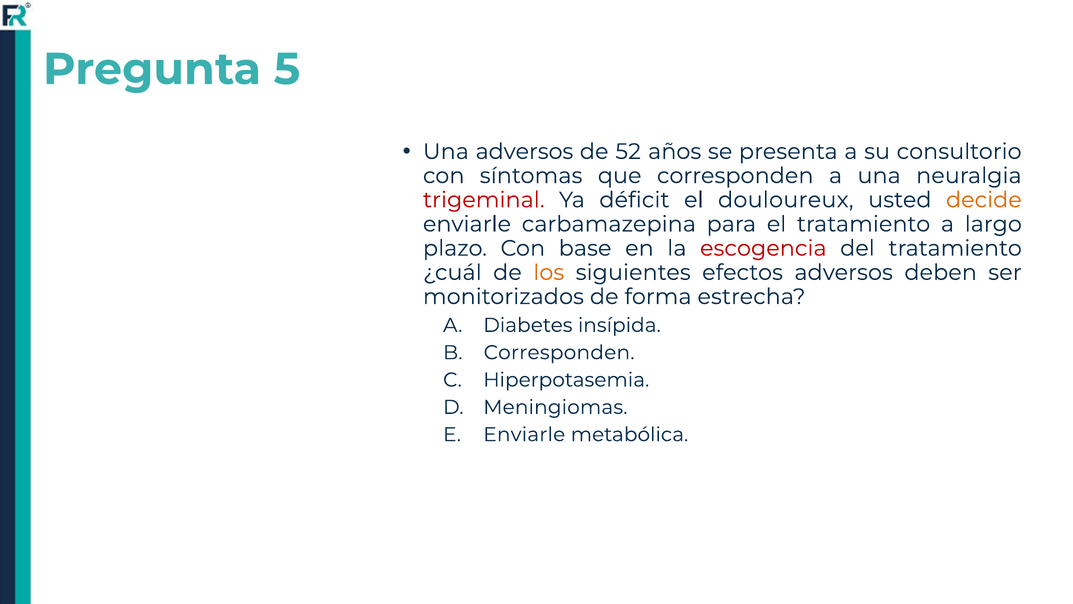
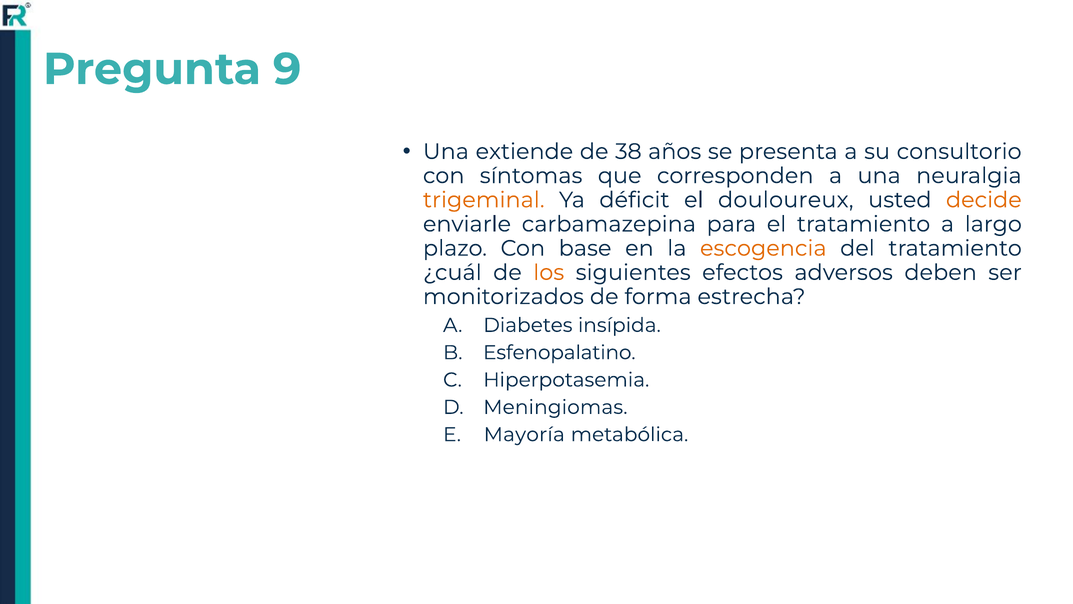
5: 5 -> 9
Una adversos: adversos -> extiende
52: 52 -> 38
trigeminal colour: red -> orange
escogencia colour: red -> orange
Corresponden at (559, 352): Corresponden -> Esfenopalatino
Enviarle at (524, 434): Enviarle -> Mayoría
